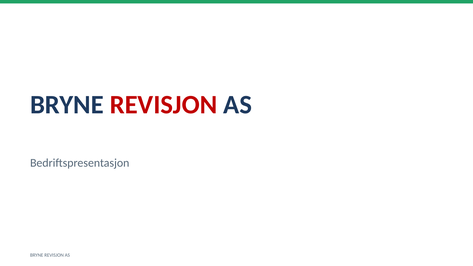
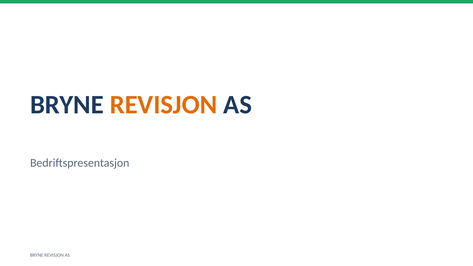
REVISJON at (164, 105) colour: red -> orange
